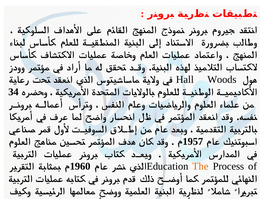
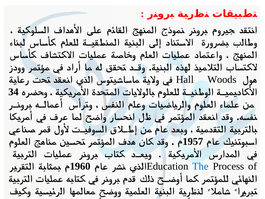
The colour: orange -> blue
